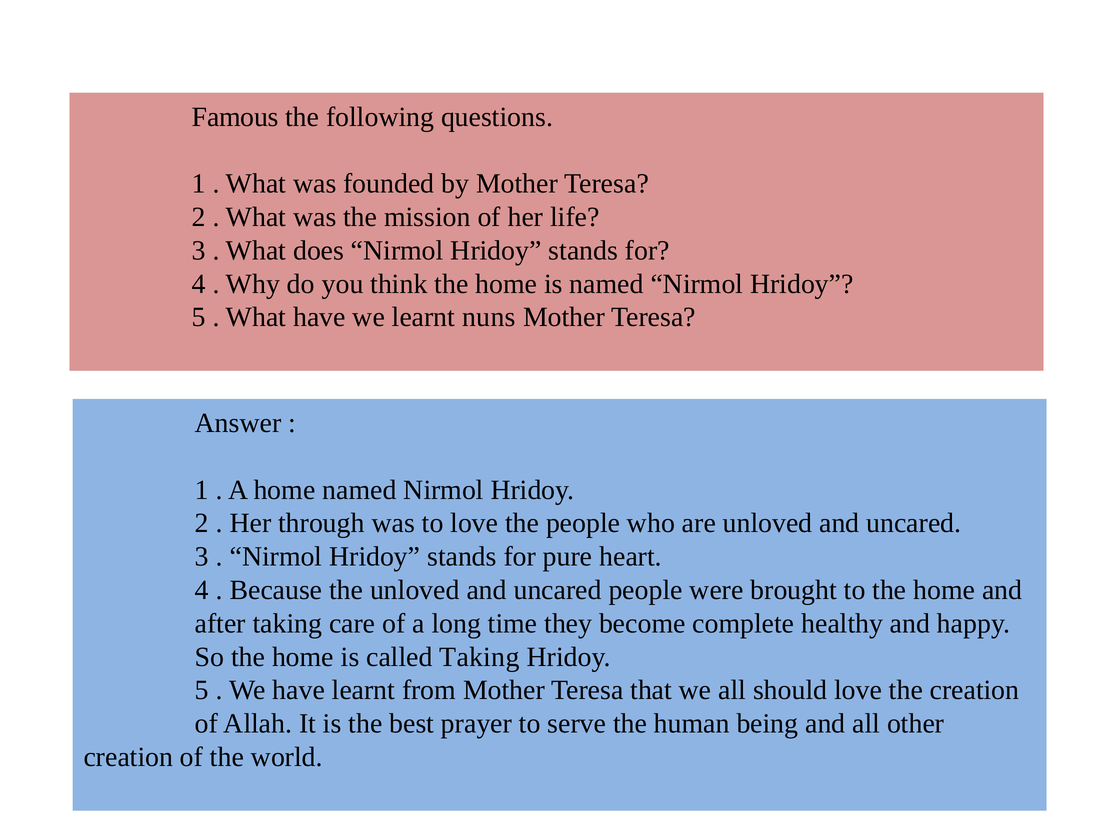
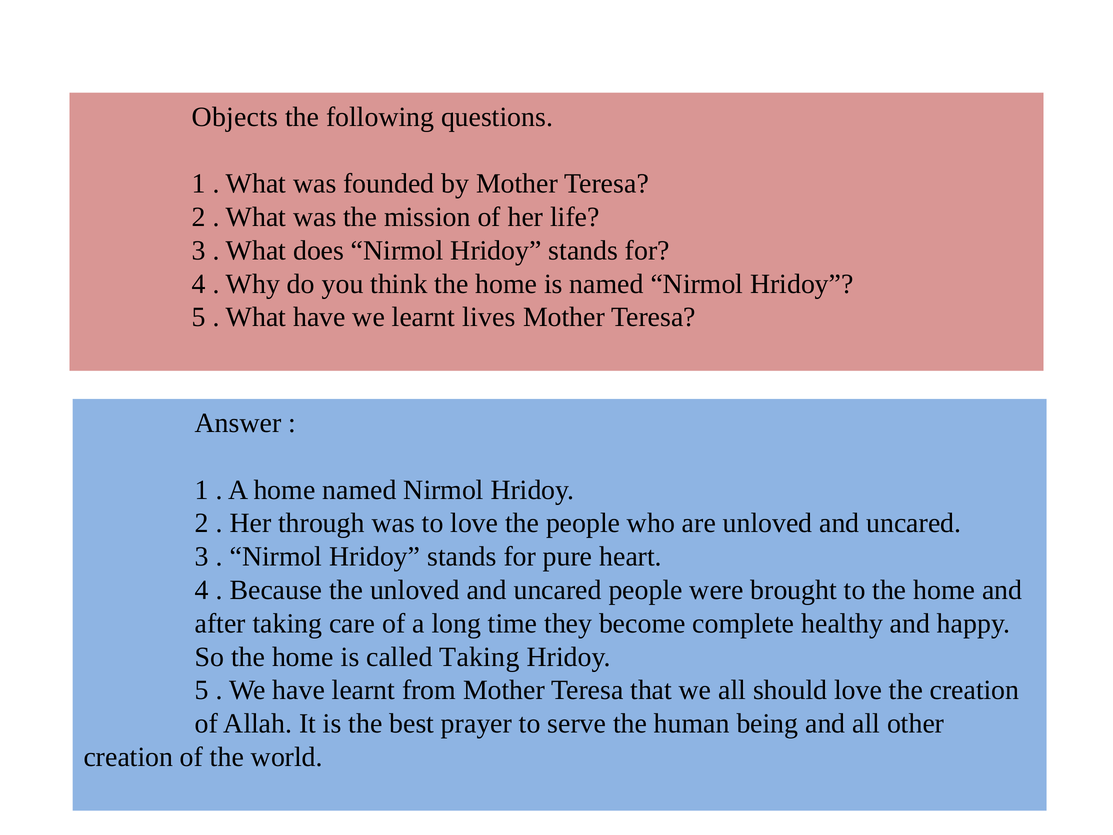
Famous: Famous -> Objects
nuns: nuns -> lives
